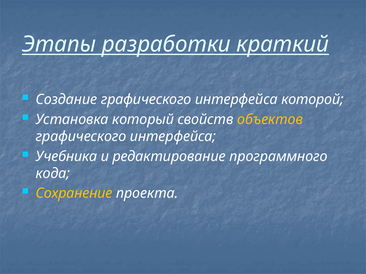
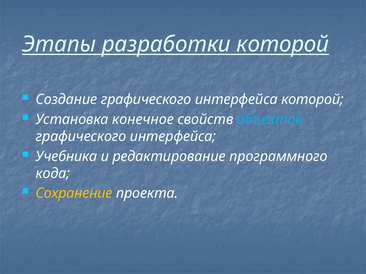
разработки краткий: краткий -> которой
который: который -> конечное
объектов colour: yellow -> light blue
